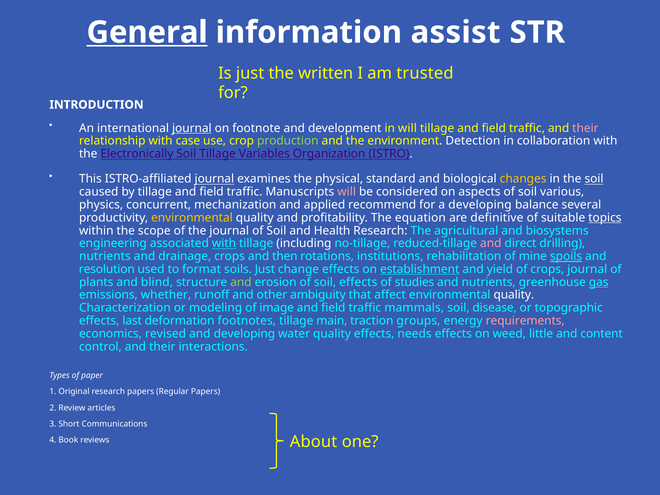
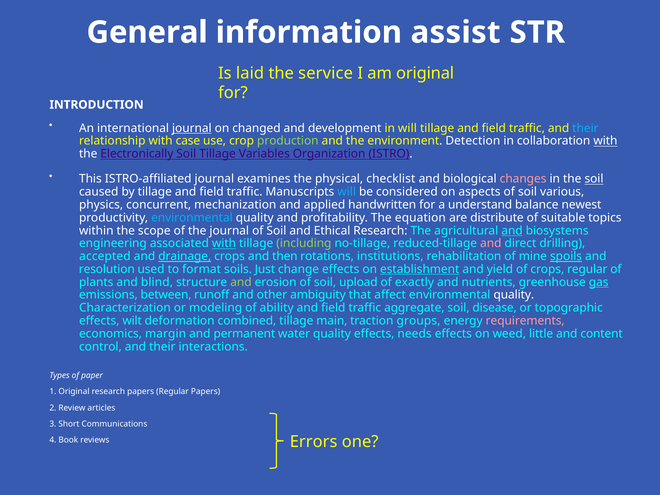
General underline: present -> none
Is just: just -> laid
written: written -> service
am trusted: trusted -> original
footnote: footnote -> changed
their at (585, 128) colour: pink -> light blue
with at (605, 141) underline: none -> present
journal at (214, 179) underline: present -> none
standard: standard -> checklist
changes colour: yellow -> pink
will at (347, 192) colour: pink -> light blue
recommend: recommend -> handwritten
a developing: developing -> understand
several: several -> newest
environmental at (192, 218) colour: yellow -> light blue
definitive: definitive -> distribute
topics underline: present -> none
Health: Health -> Ethical
and at (512, 231) underline: none -> present
including colour: white -> light green
nutrients at (105, 256): nutrients -> accepted
drainage underline: none -> present
crops journal: journal -> regular
soil effects: effects -> upload
studies: studies -> exactly
whether: whether -> between
image: image -> ability
mammals: mammals -> aggregate
last: last -> wilt
footnotes: footnotes -> combined
revised: revised -> margin
and developing: developing -> permanent
About: About -> Errors
